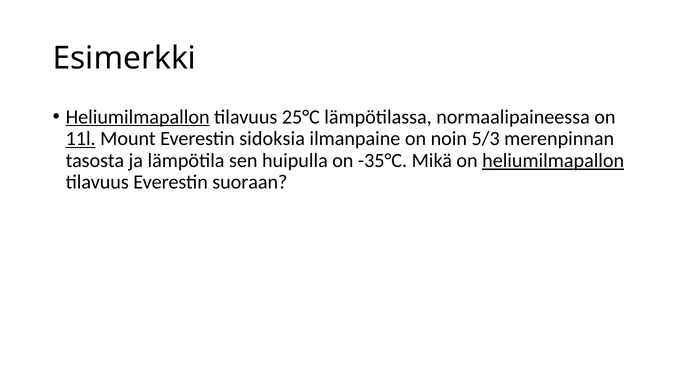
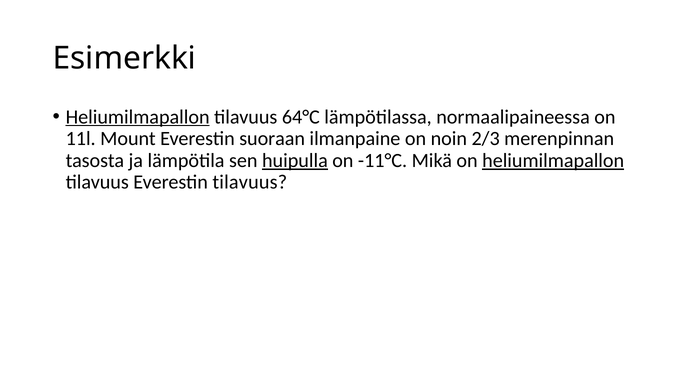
25°C: 25°C -> 64°C
11l underline: present -> none
sidoksia: sidoksia -> suoraan
5/3: 5/3 -> 2/3
huipulla underline: none -> present
-35°C: -35°C -> -11°C
Everestin suoraan: suoraan -> tilavuus
